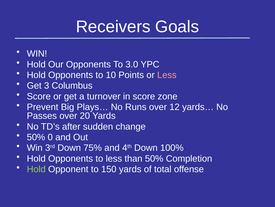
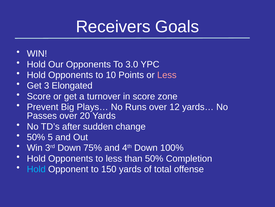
Columbus: Columbus -> Elongated
0: 0 -> 5
Hold at (36, 169) colour: light green -> light blue
